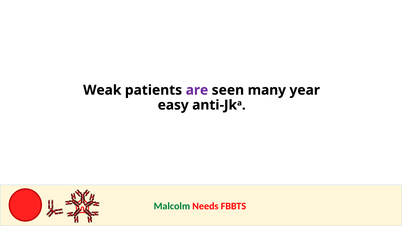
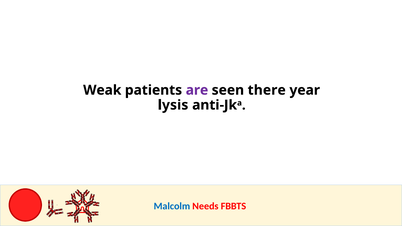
many: many -> there
easy: easy -> lysis
Malcolm colour: green -> blue
